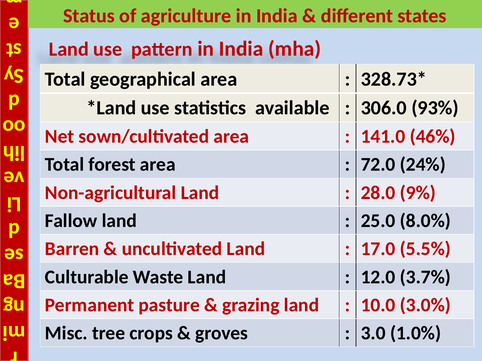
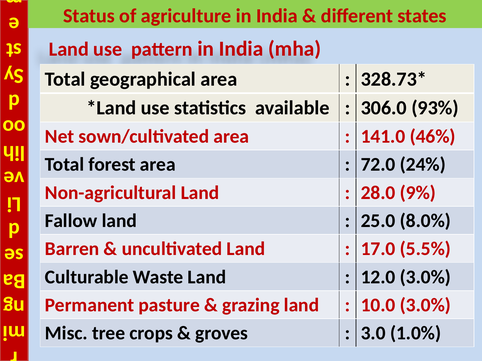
12.0 3.7%: 3.7% -> 3.0%
